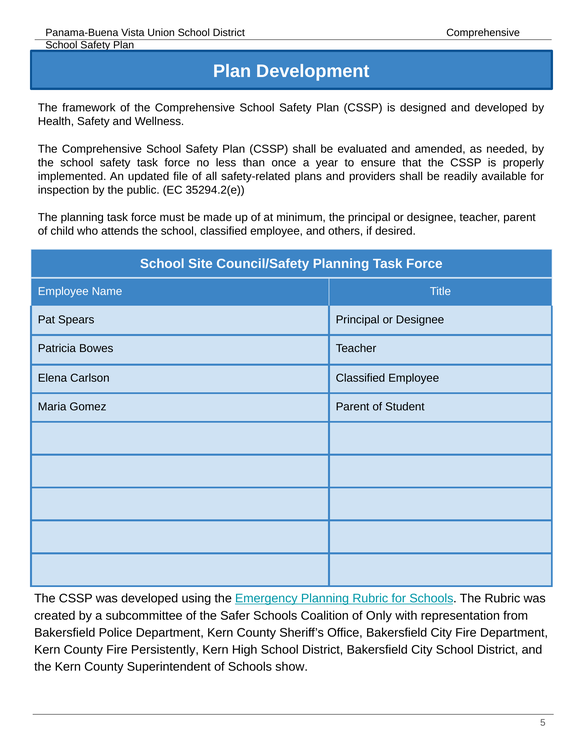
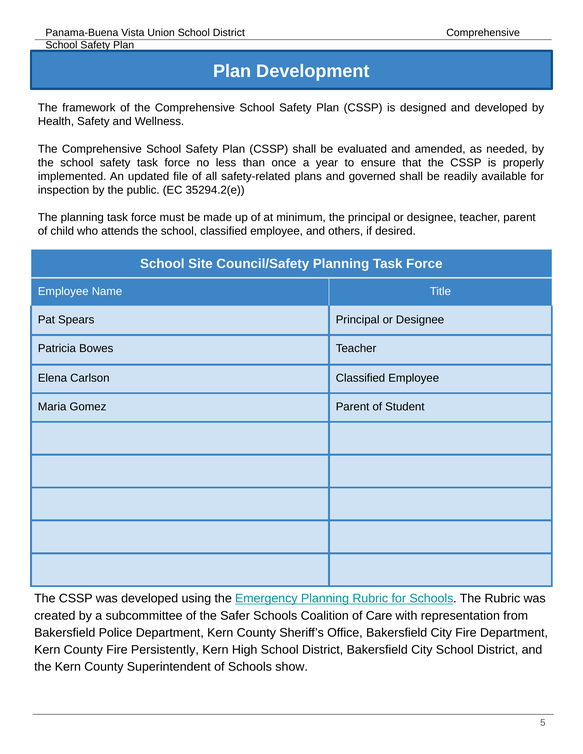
providers: providers -> governed
Only: Only -> Care
